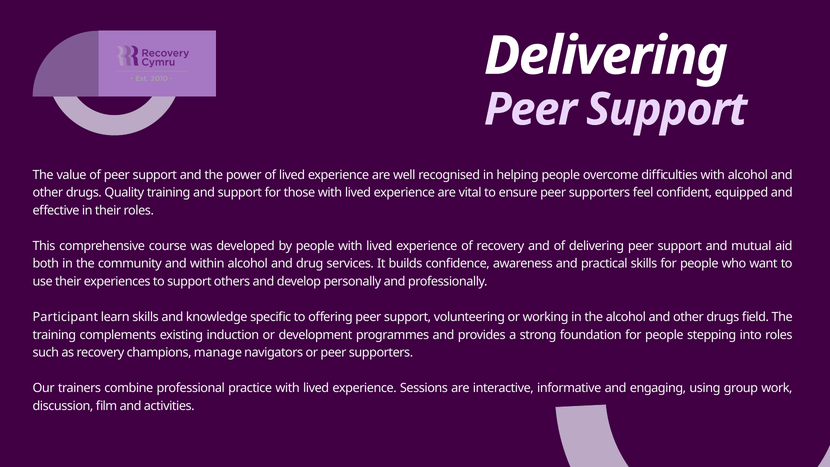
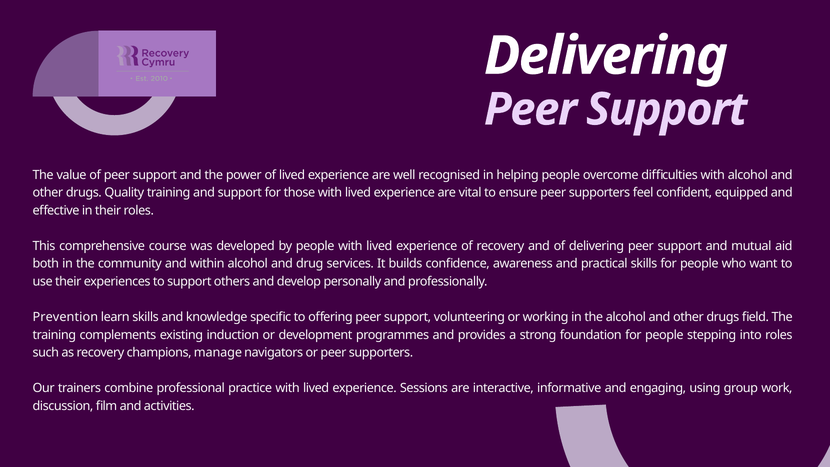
Participant: Participant -> Prevention
